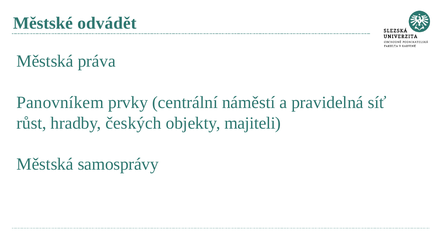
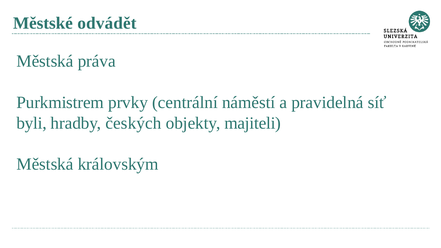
Panovníkem: Panovníkem -> Purkmistrem
růst: růst -> byli
samosprávy: samosprávy -> královským
